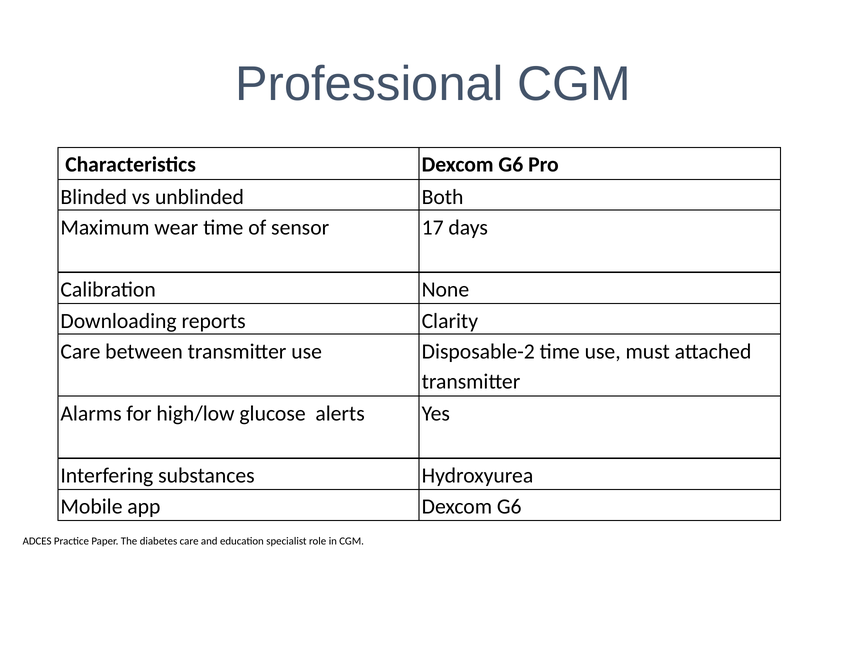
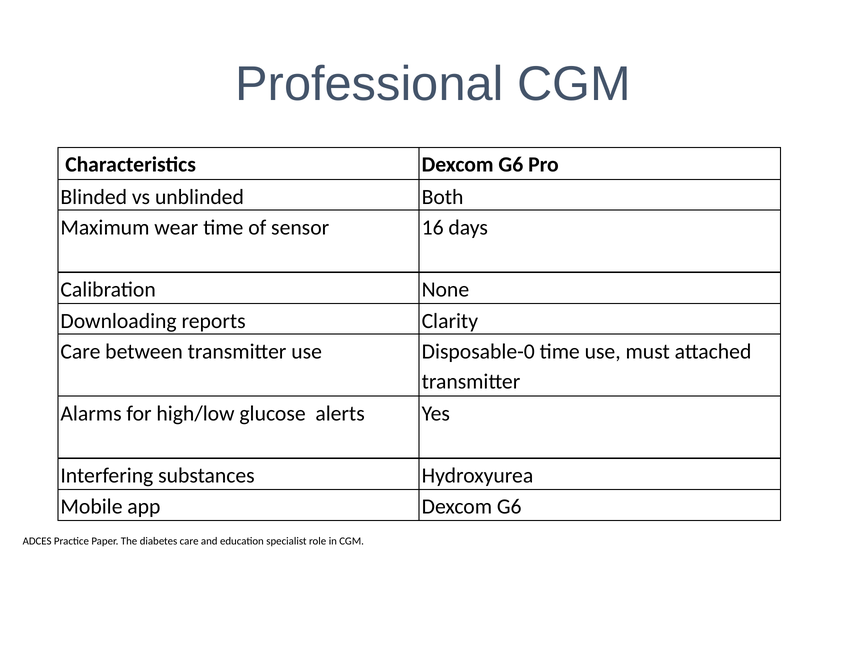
17: 17 -> 16
Disposable-2: Disposable-2 -> Disposable-0
